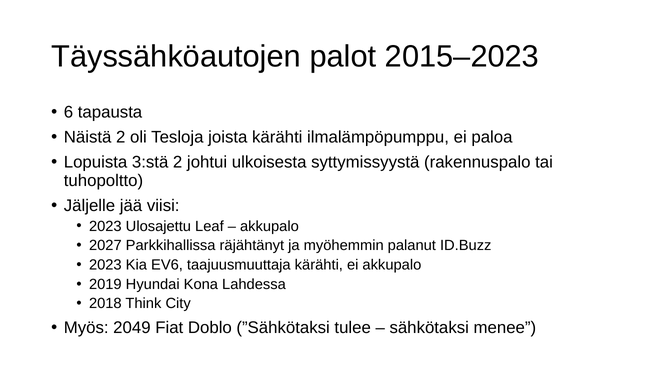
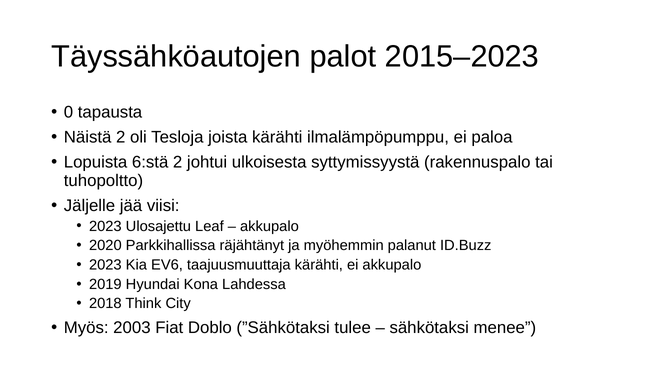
6: 6 -> 0
3:stä: 3:stä -> 6:stä
2027: 2027 -> 2020
2049: 2049 -> 2003
